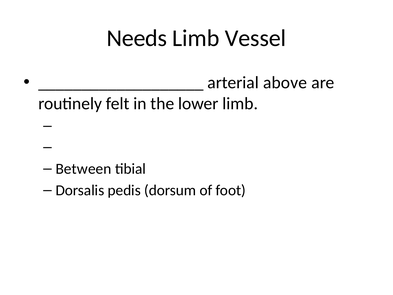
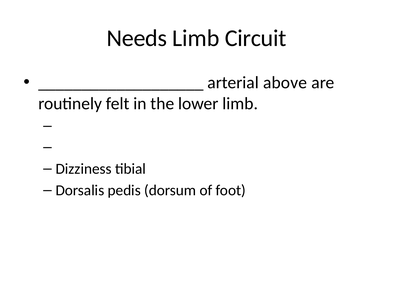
Vessel: Vessel -> Circuit
Between: Between -> Dizziness
